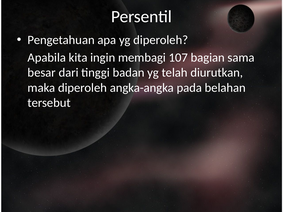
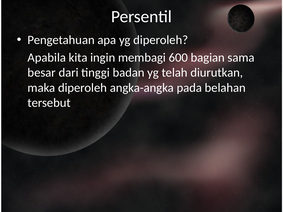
107: 107 -> 600
